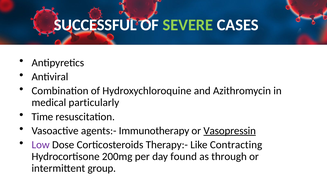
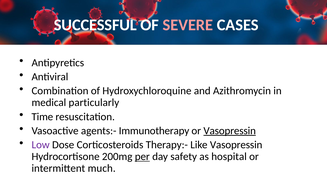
SEVERE colour: light green -> pink
Like Contracting: Contracting -> Vasopressin
per underline: none -> present
found: found -> safety
through: through -> hospital
group: group -> much
